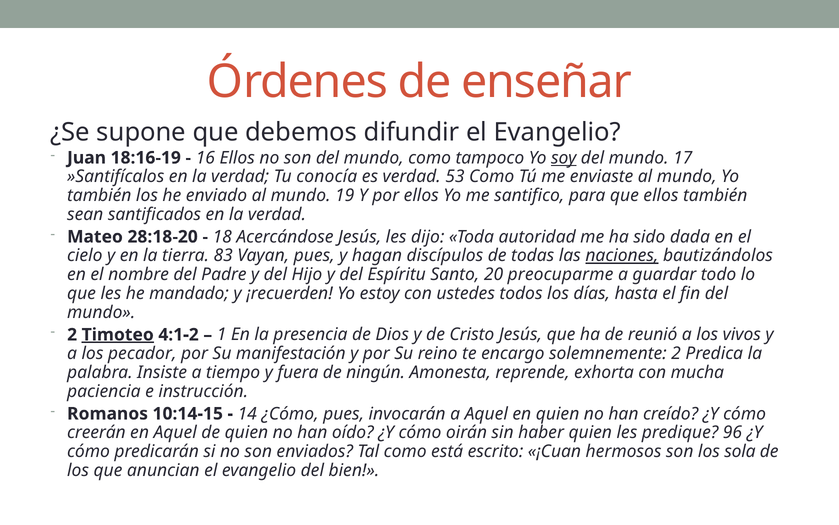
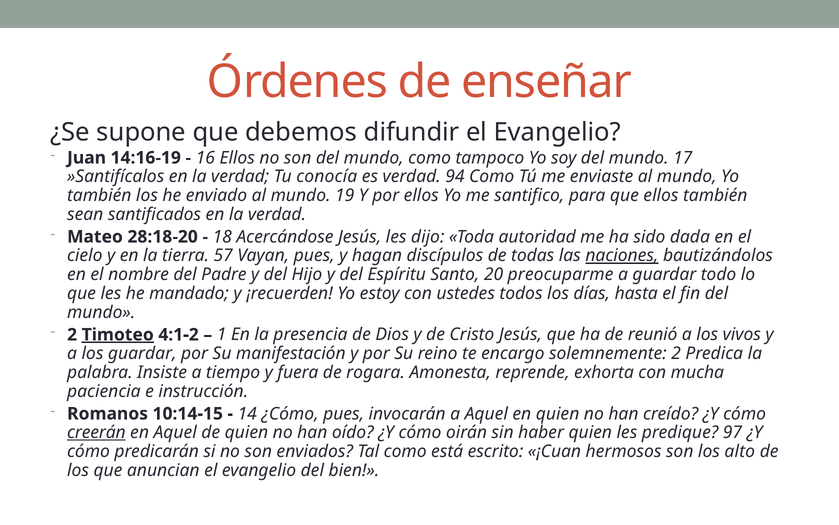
18:16-19: 18:16-19 -> 14:16-19
soy underline: present -> none
53: 53 -> 94
83: 83 -> 57
los pecador: pecador -> guardar
ningún: ningún -> rogara
creerán underline: none -> present
96: 96 -> 97
sola: sola -> alto
